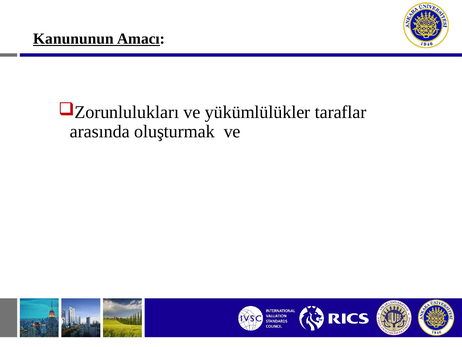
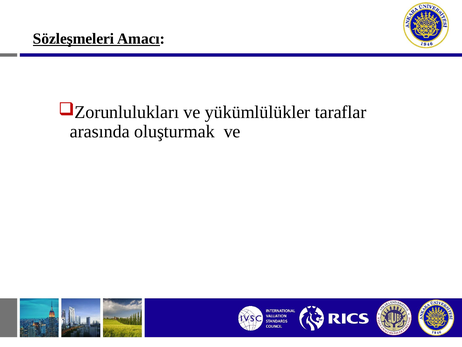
Kanununun: Kanununun -> Sözleşmeleri
